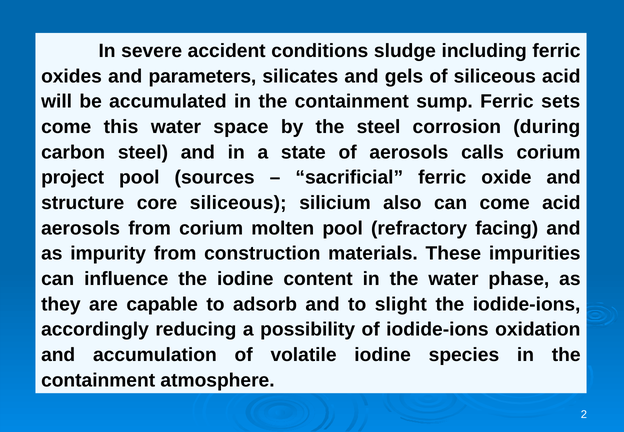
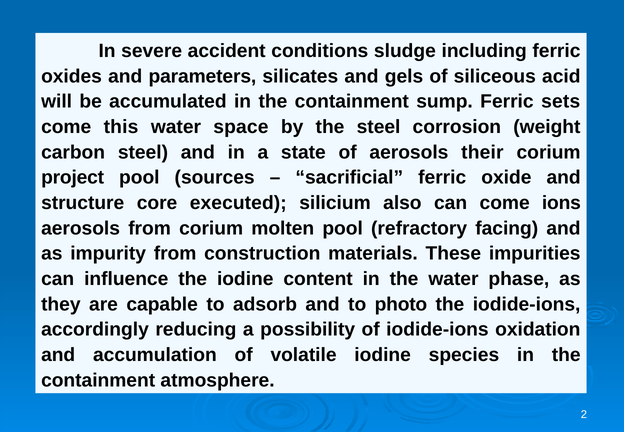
during: during -> weight
calls: calls -> their
core siliceous: siliceous -> executed
come acid: acid -> ions
slight: slight -> photo
